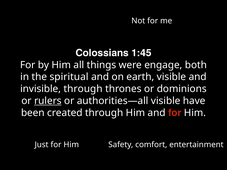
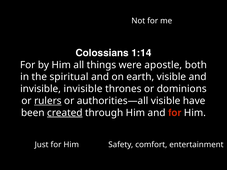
1:45: 1:45 -> 1:14
engage: engage -> apostle
invisible through: through -> invisible
created underline: none -> present
